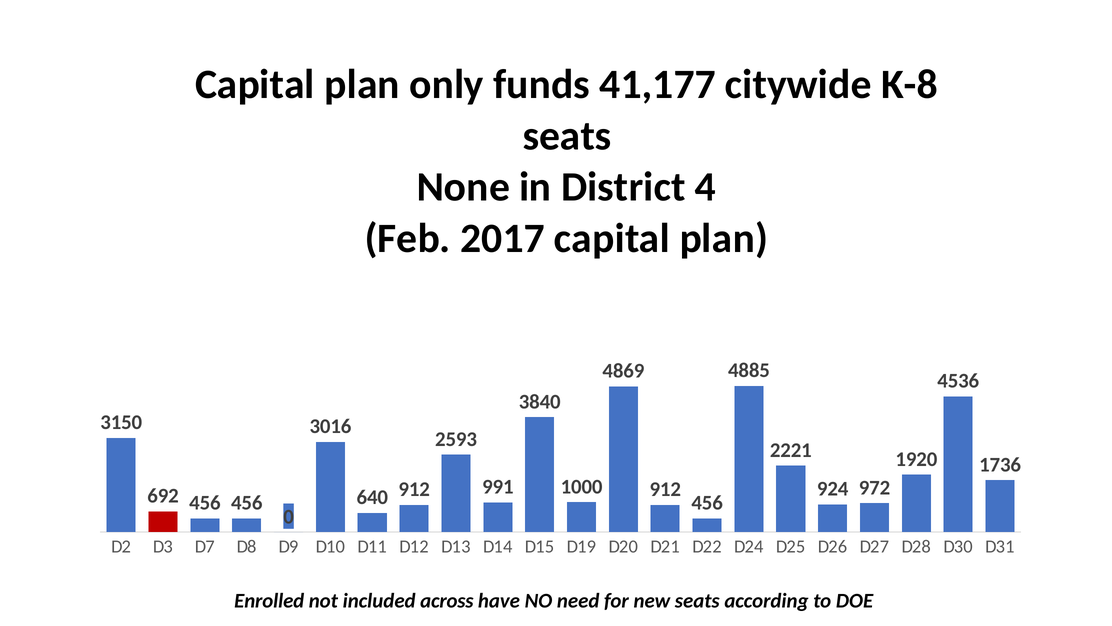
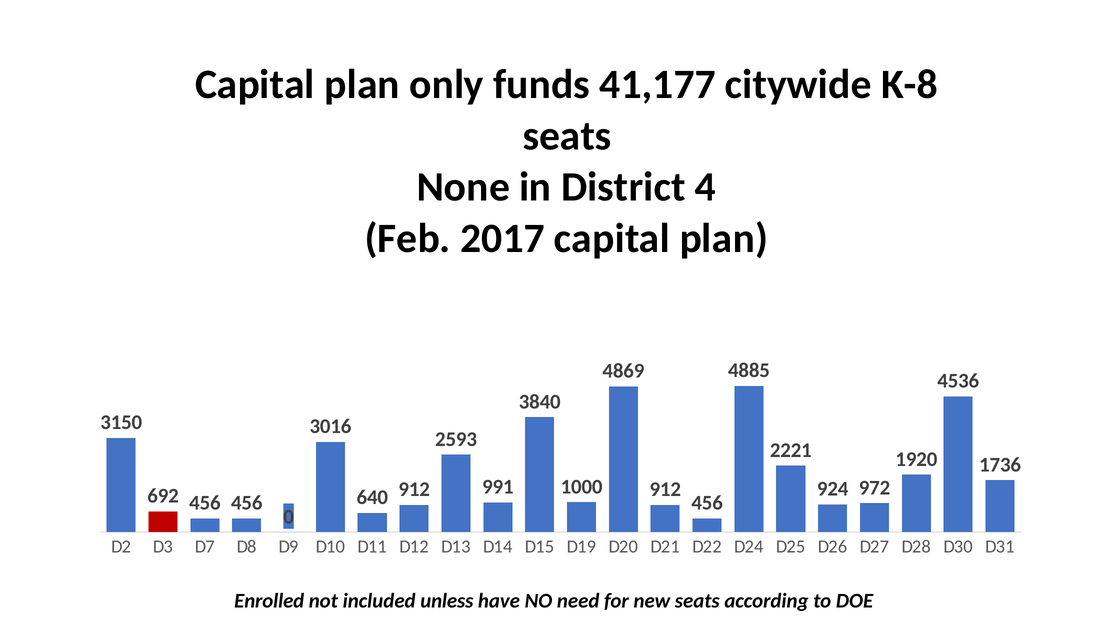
across: across -> unless
